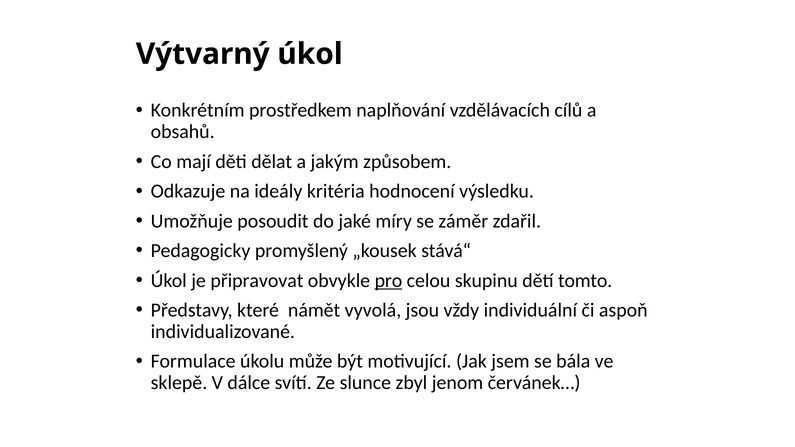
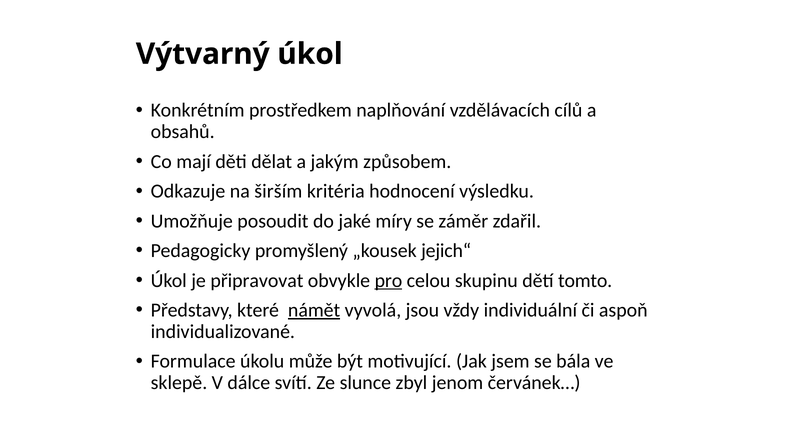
ideály: ideály -> širším
stává“: stává“ -> jejich“
námět underline: none -> present
